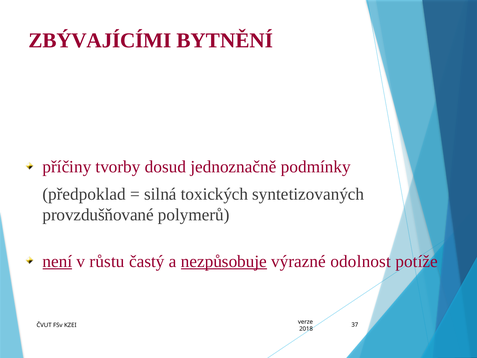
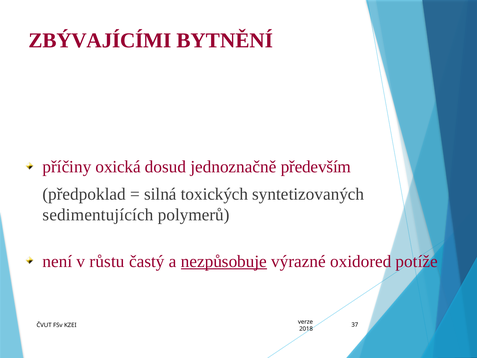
tvorby: tvorby -> oxická
podmínky: podmínky -> především
provzdušňované: provzdušňované -> sedimentujících
není underline: present -> none
odolnost: odolnost -> oxidored
